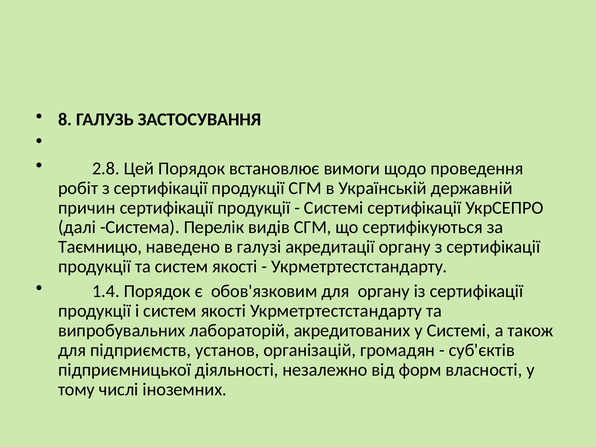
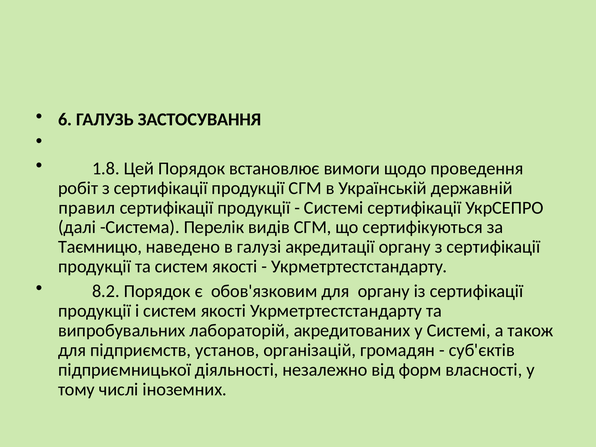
8: 8 -> 6
2.8: 2.8 -> 1.8
причин: причин -> правил
1.4: 1.4 -> 8.2
